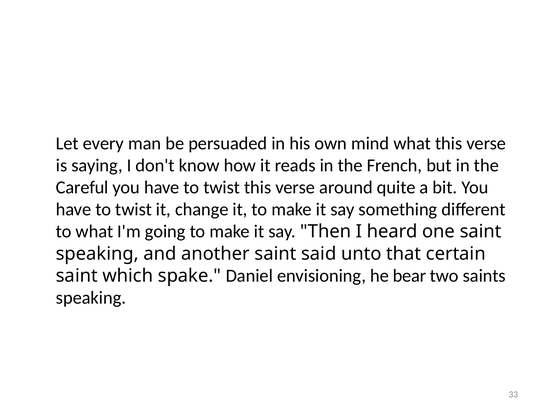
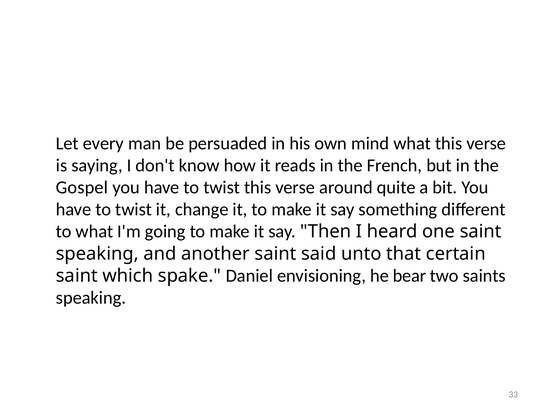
Careful: Careful -> Gospel
